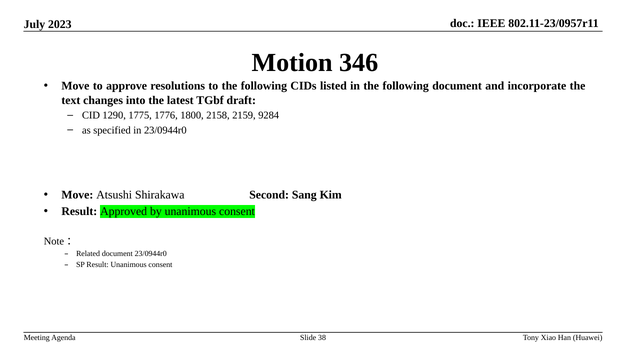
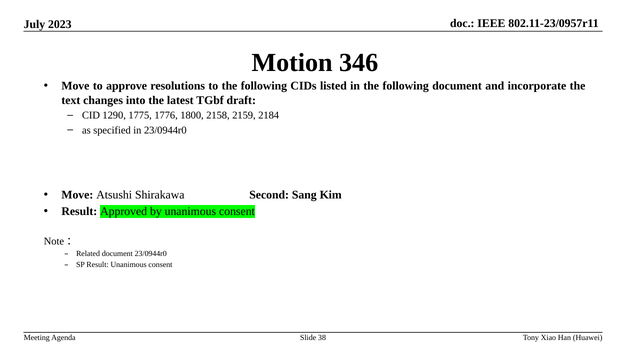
9284: 9284 -> 2184
